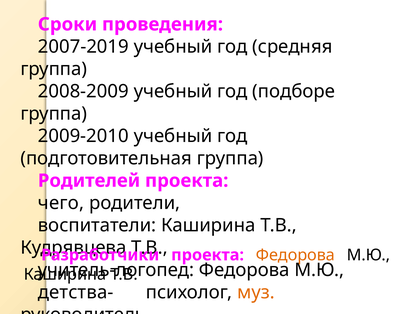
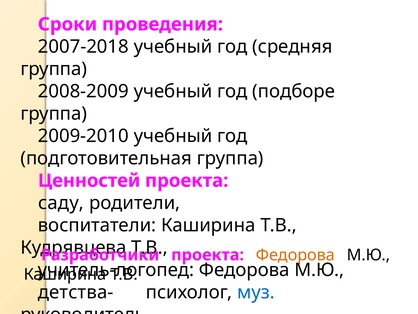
2007-2019: 2007-2019 -> 2007-2018
Родителей: Родителей -> Ценностей
чего: чего -> саду
муз colour: orange -> blue
